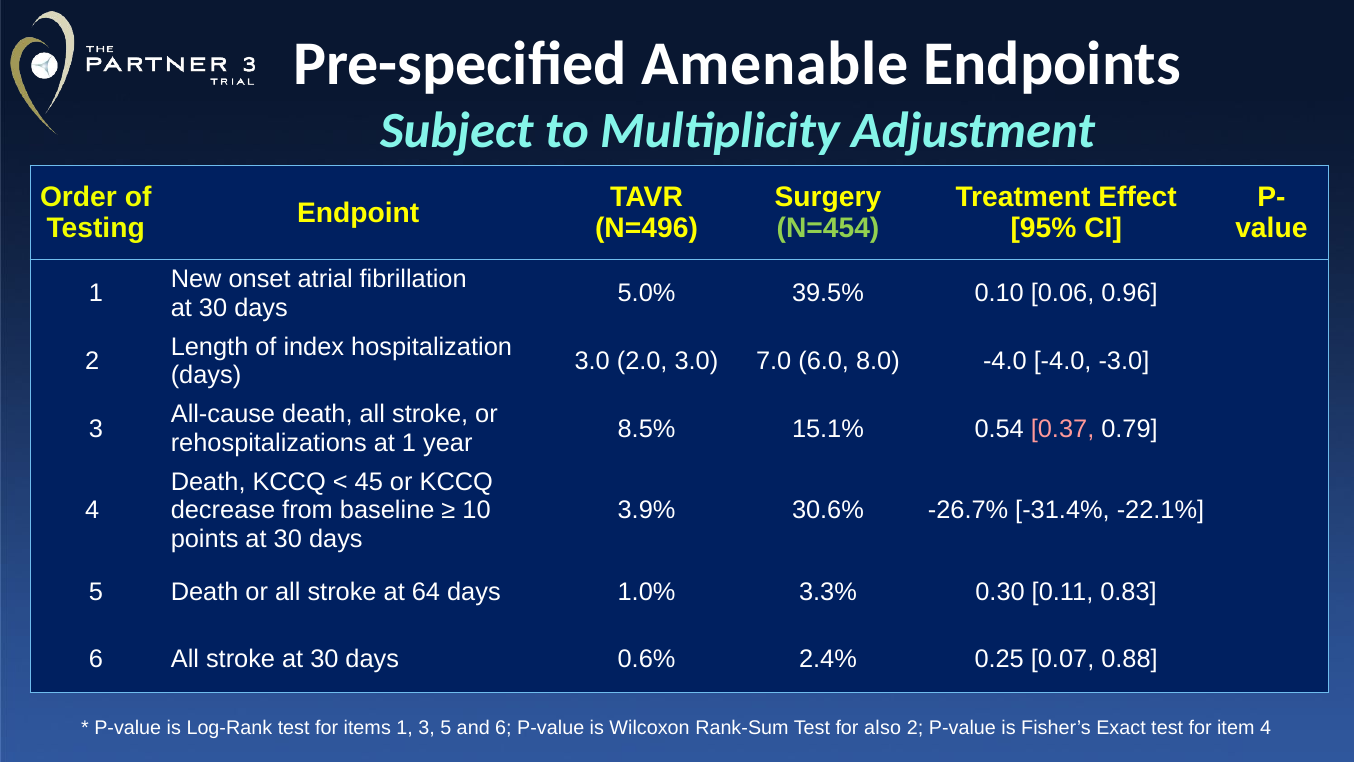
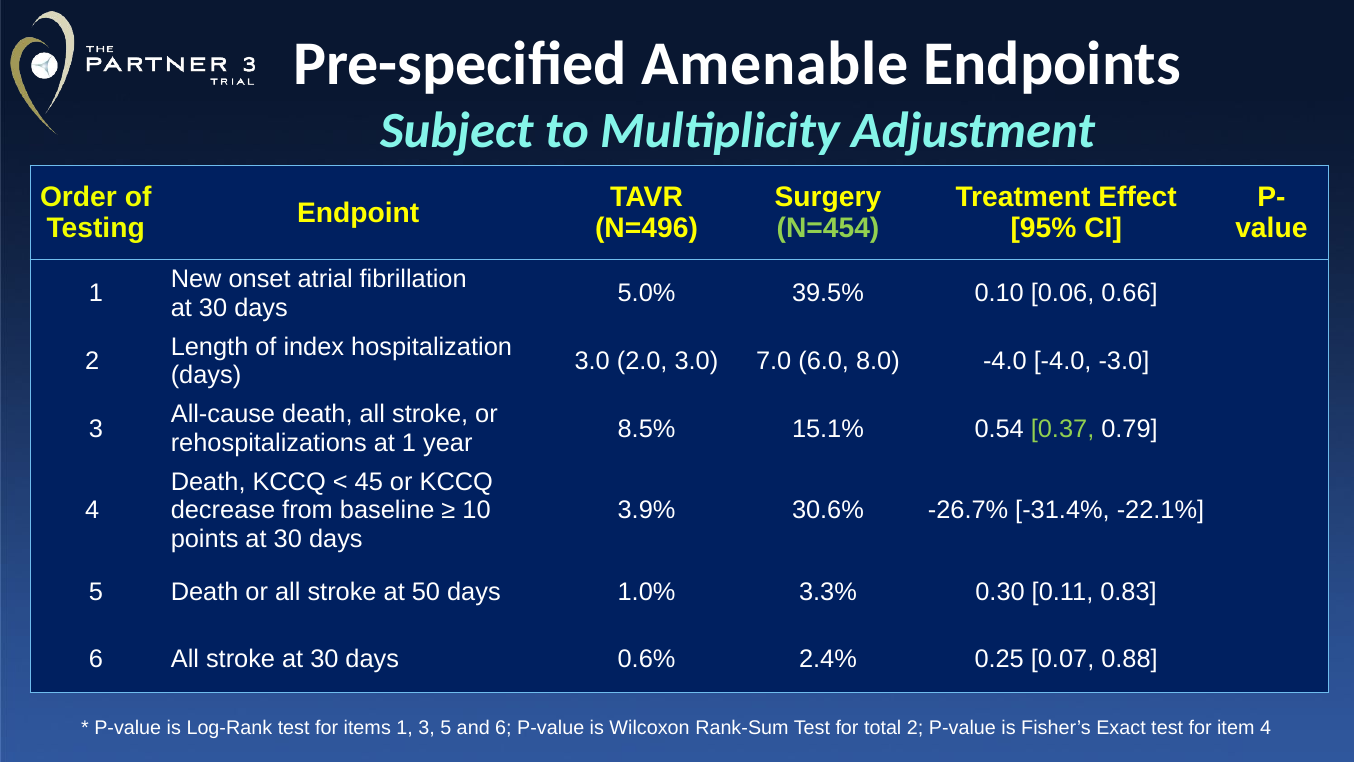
0.96: 0.96 -> 0.66
0.37 colour: pink -> light green
64: 64 -> 50
also: also -> total
